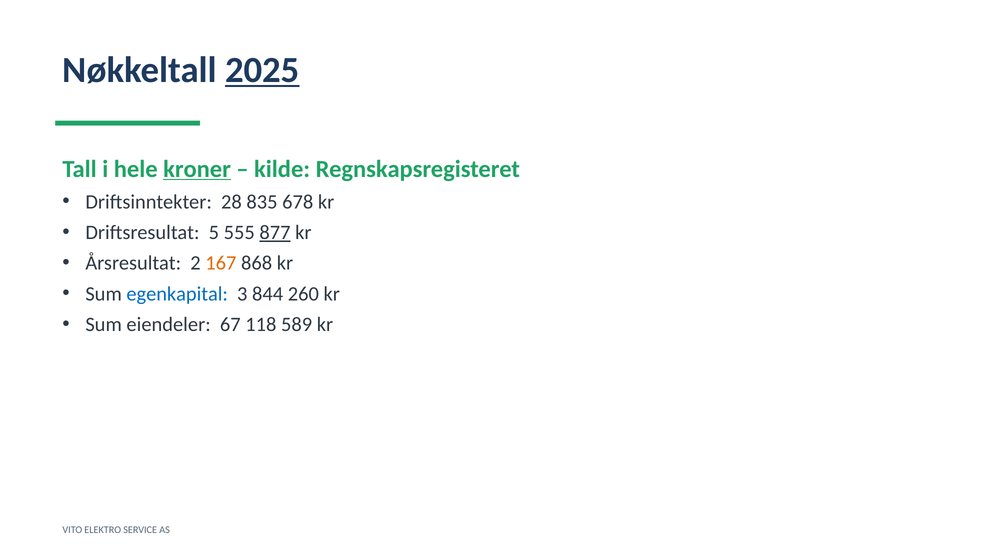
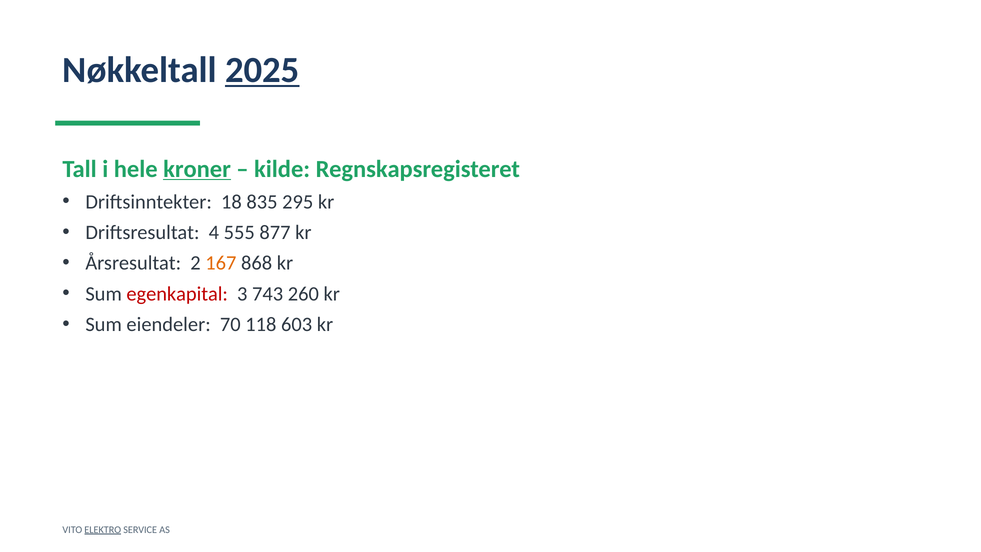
28: 28 -> 18
678: 678 -> 295
5: 5 -> 4
877 underline: present -> none
egenkapital colour: blue -> red
844: 844 -> 743
67: 67 -> 70
589: 589 -> 603
ELEKTRO underline: none -> present
